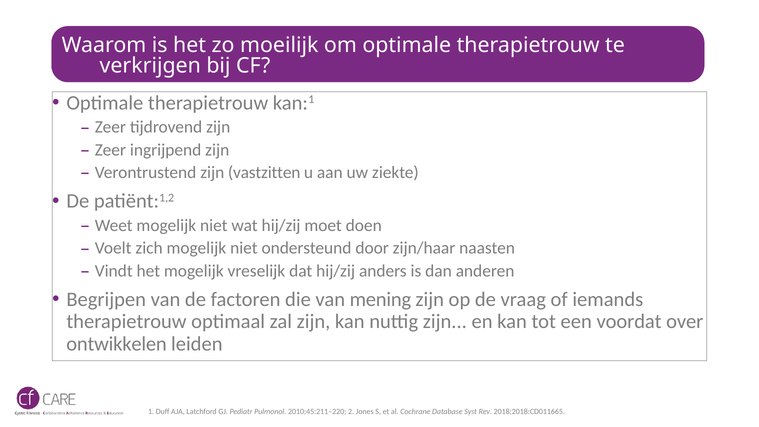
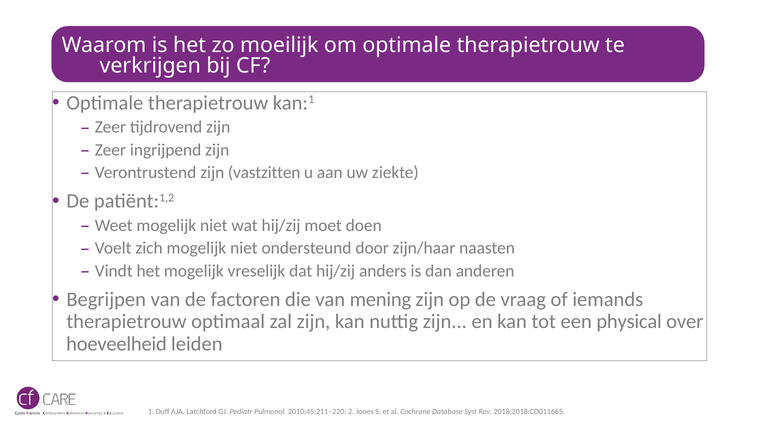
voordat: voordat -> physical
ontwikkelen: ontwikkelen -> hoeveelheid
